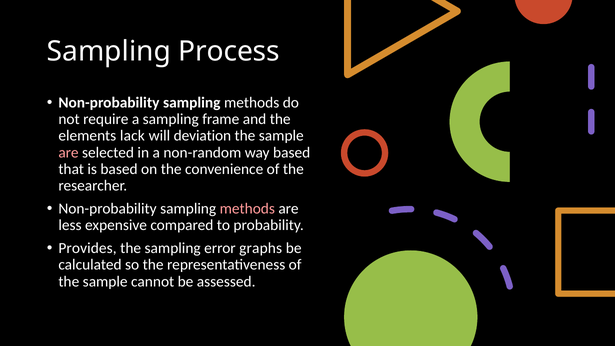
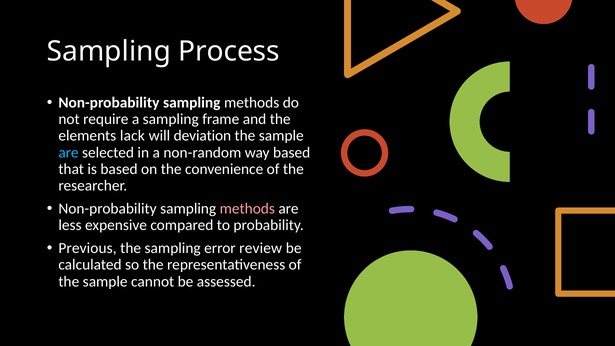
are at (69, 152) colour: pink -> light blue
Provides: Provides -> Previous
graphs: graphs -> review
